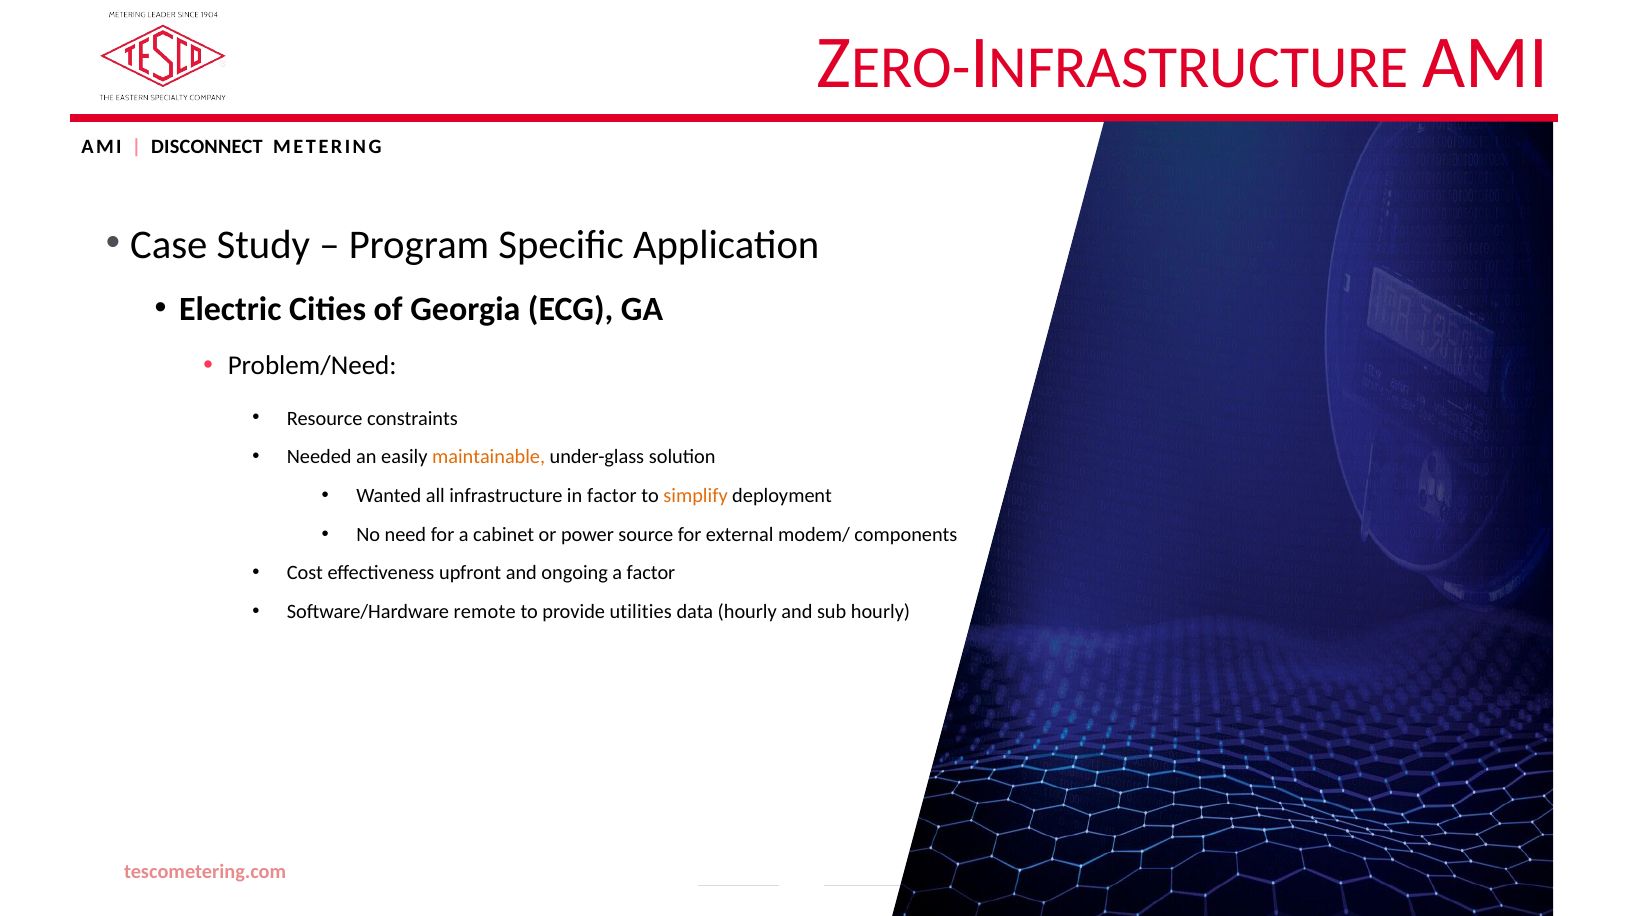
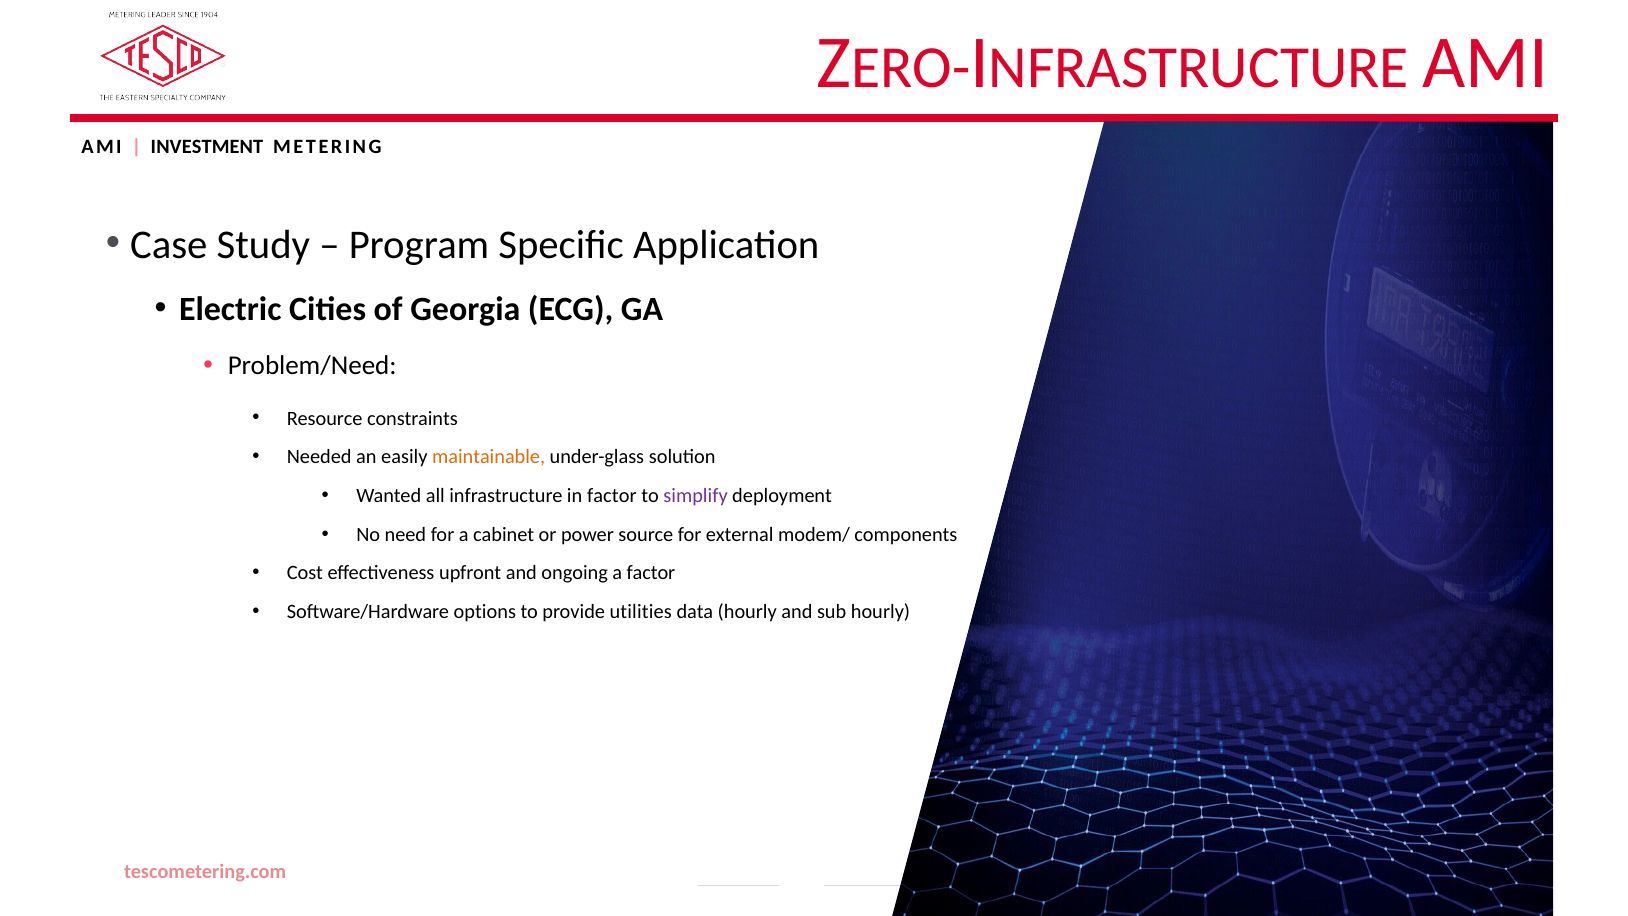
DISCONNECT: DISCONNECT -> INVESTMENT
simplify colour: orange -> purple
remote: remote -> options
